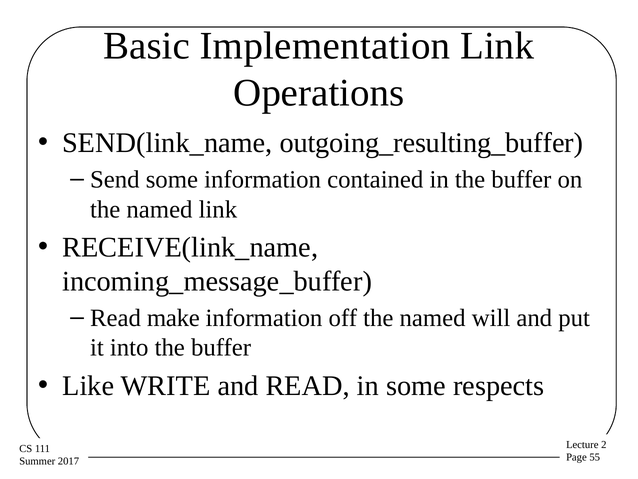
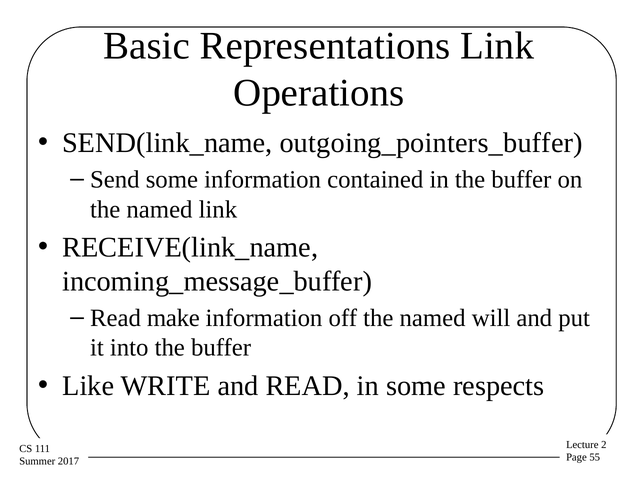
Implementation: Implementation -> Representations
outgoing_resulting_buffer: outgoing_resulting_buffer -> outgoing_pointers_buffer
